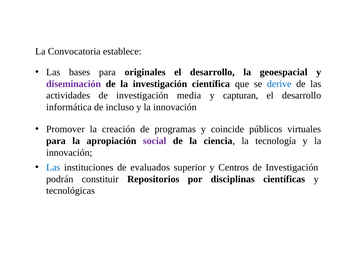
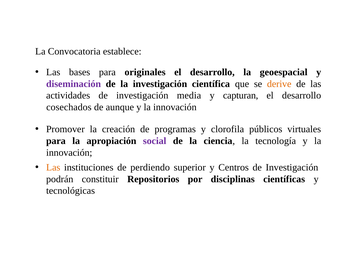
derive colour: blue -> orange
informática: informática -> cosechados
incluso: incluso -> aunque
coincide: coincide -> clorofila
Las at (53, 168) colour: blue -> orange
evaluados: evaluados -> perdiendo
